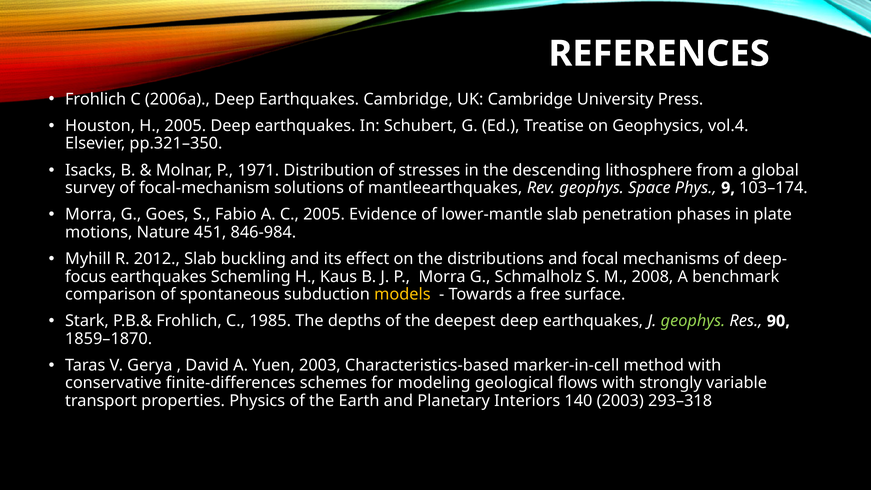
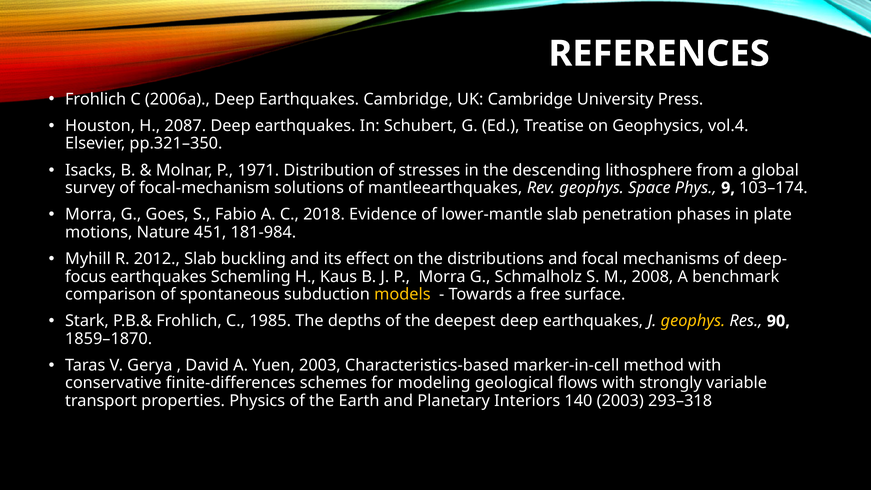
H 2005: 2005 -> 2087
C 2005: 2005 -> 2018
846-984: 846-984 -> 181-984
geophys at (693, 321) colour: light green -> yellow
